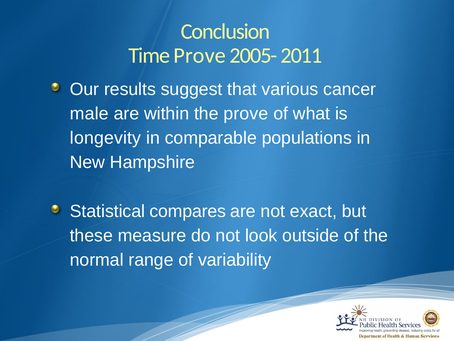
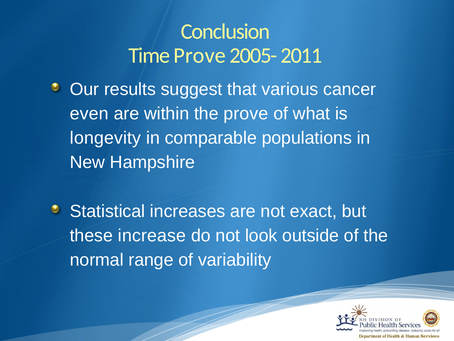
male: male -> even
compares: compares -> increases
measure: measure -> increase
